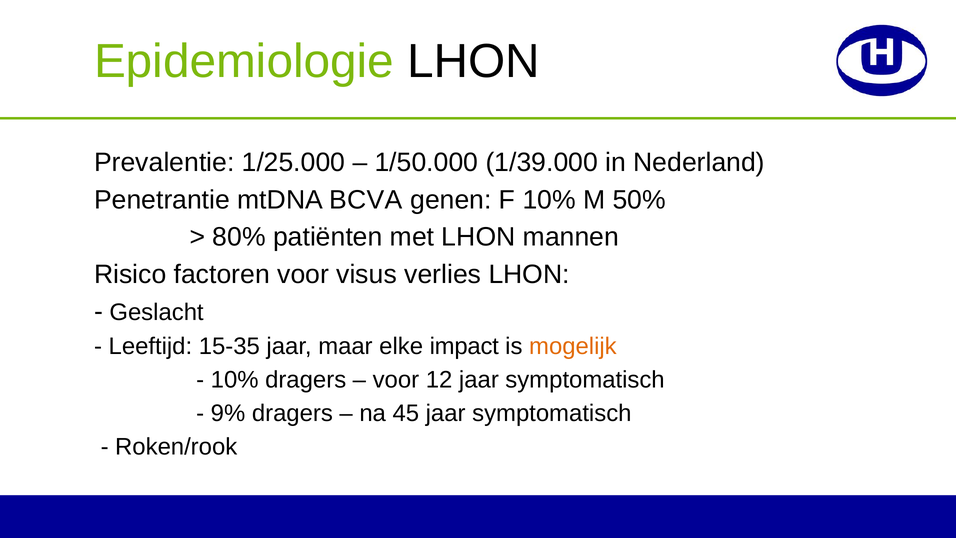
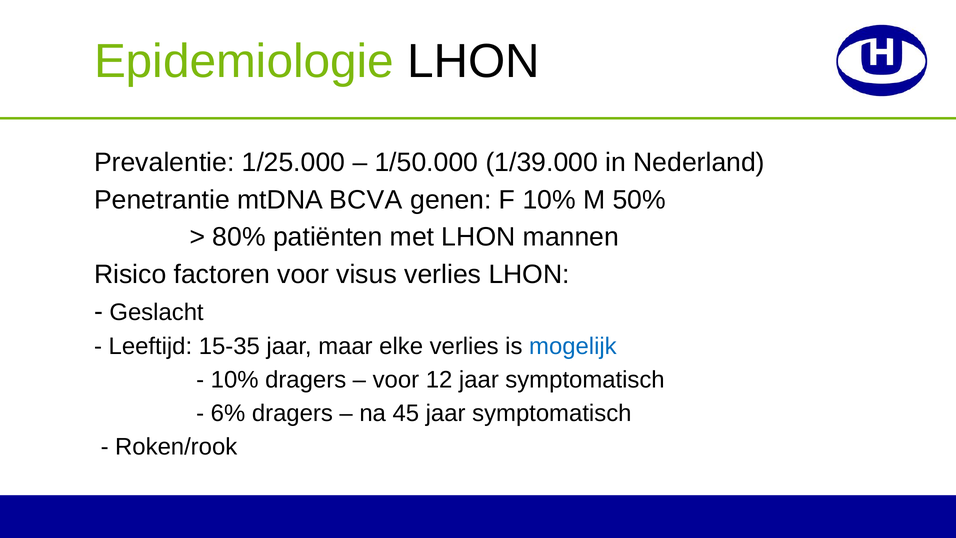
elke impact: impact -> verlies
mogelijk colour: orange -> blue
9%: 9% -> 6%
